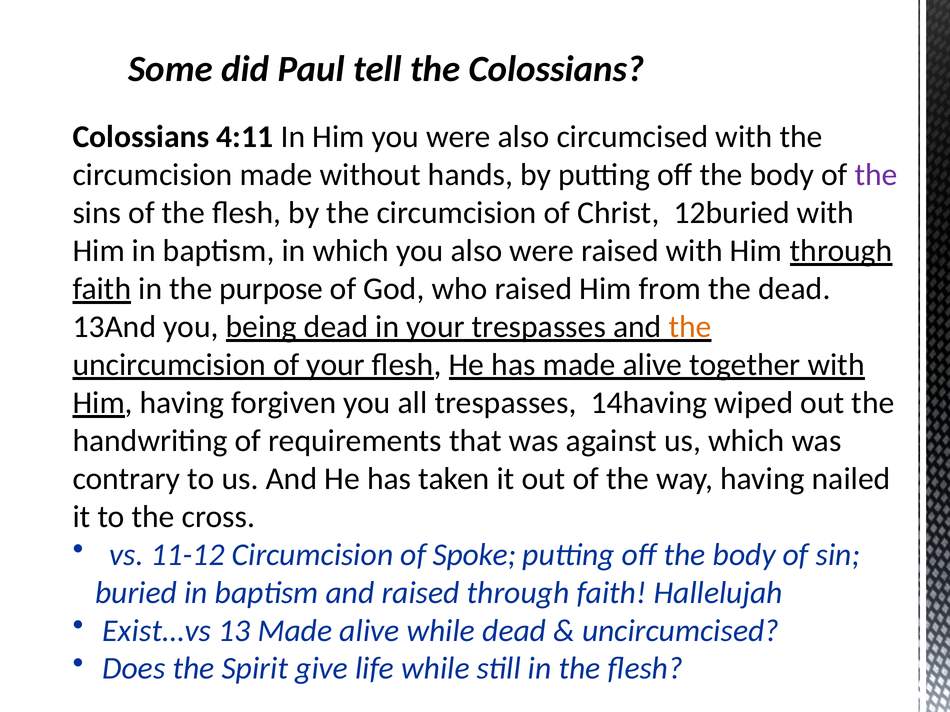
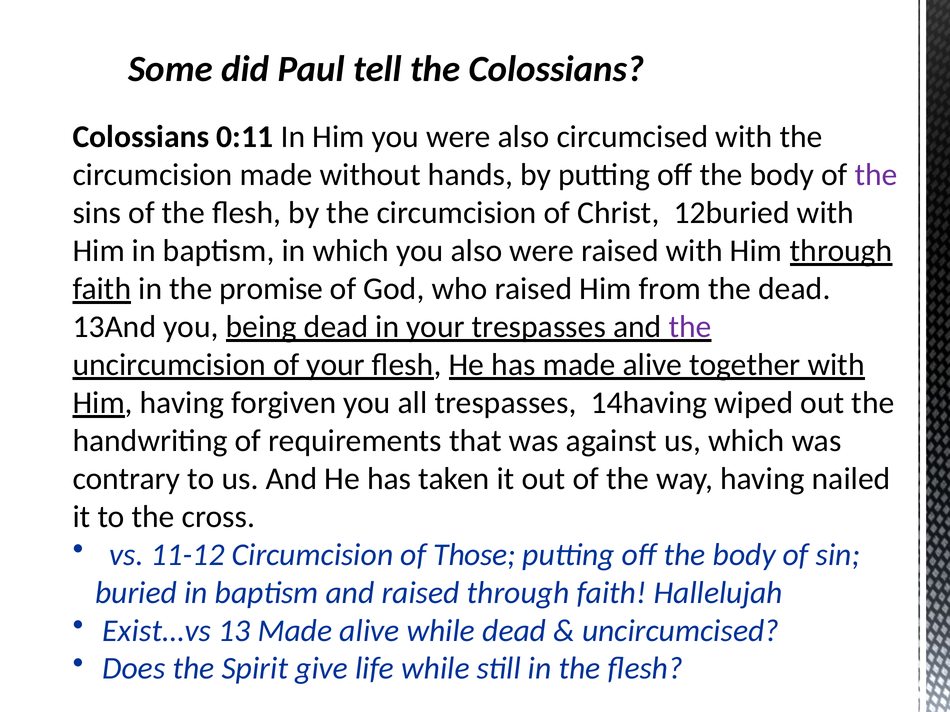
4:11: 4:11 -> 0:11
purpose: purpose -> promise
the at (690, 327) colour: orange -> purple
Spoke: Spoke -> Those
